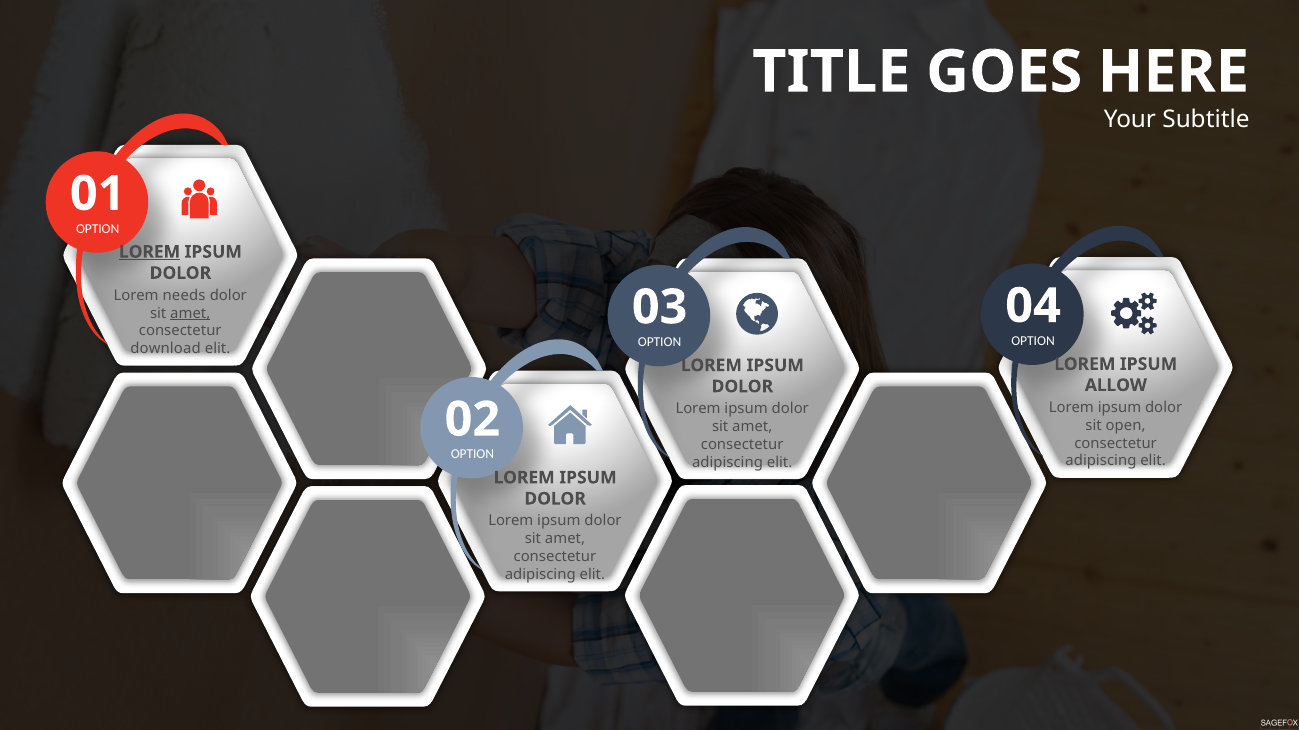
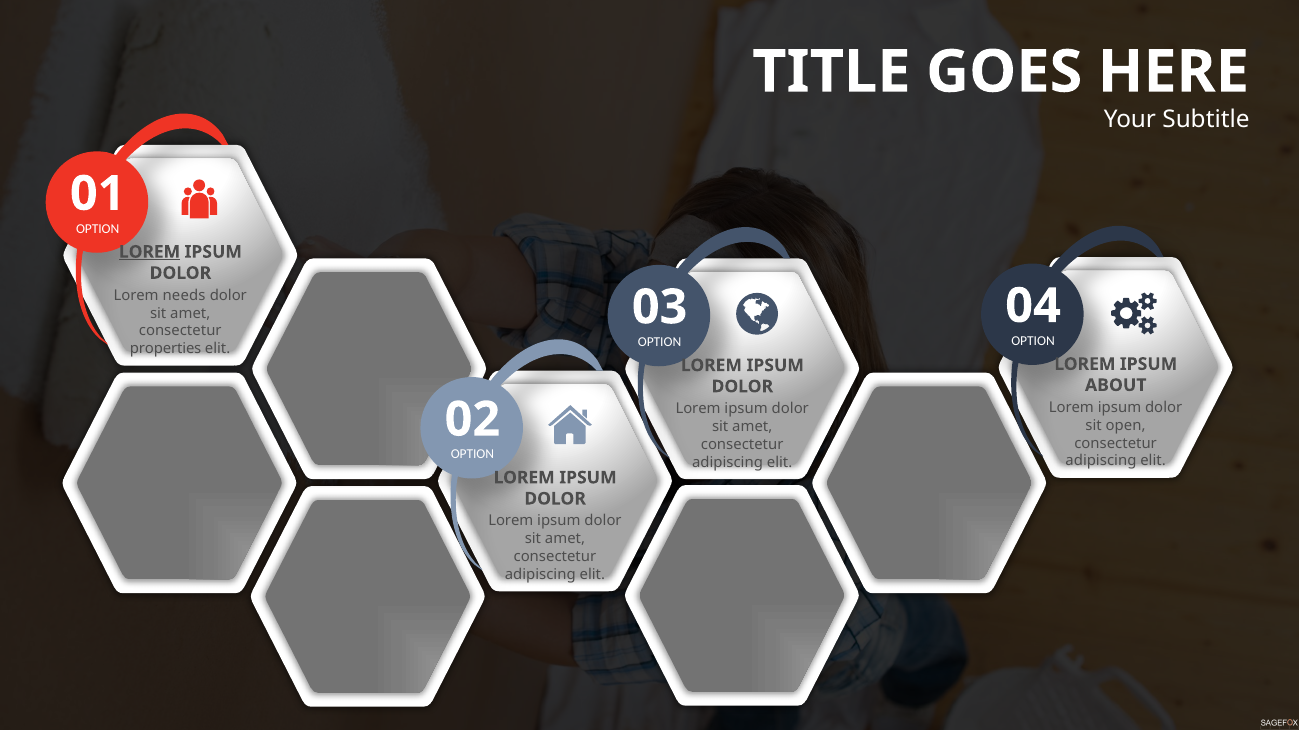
amet at (190, 313) underline: present -> none
download: download -> properties
ALLOW: ALLOW -> ABOUT
